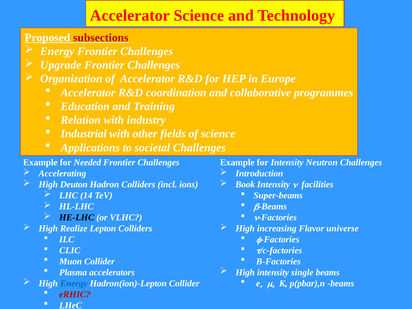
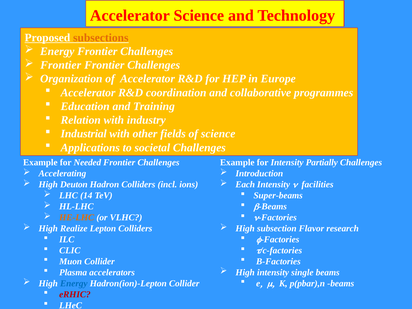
subsections colour: red -> orange
Upgrade at (61, 65): Upgrade -> Frontier
Neutron: Neutron -> Partially
Book: Book -> Each
HE-LHC colour: black -> orange
increasing: increasing -> subsection
universe: universe -> research
